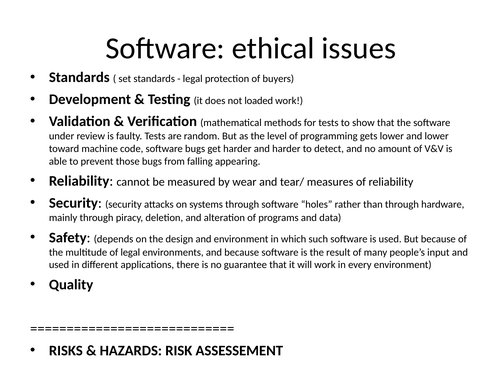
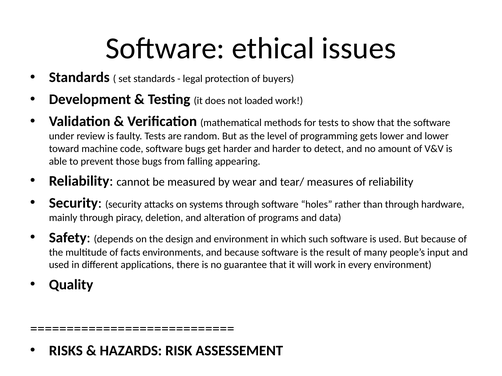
of legal: legal -> facts
